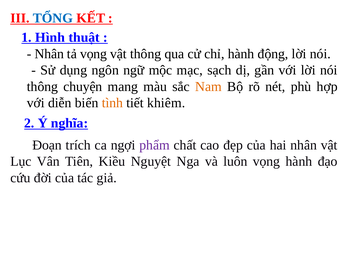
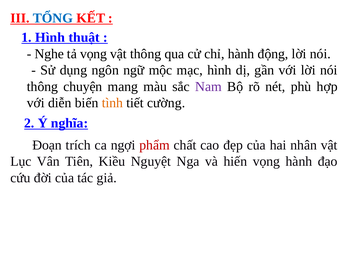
Nhân at (49, 54): Nhân -> Nghe
mạc sạch: sạch -> hình
Nam colour: orange -> purple
khiêm: khiêm -> cường
phẩm colour: purple -> red
luôn: luôn -> hiến
